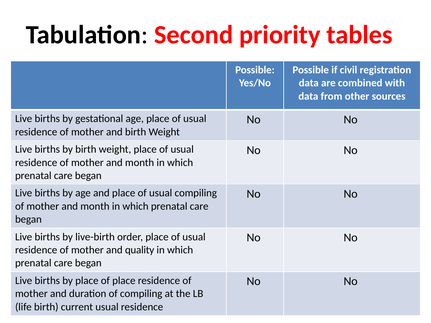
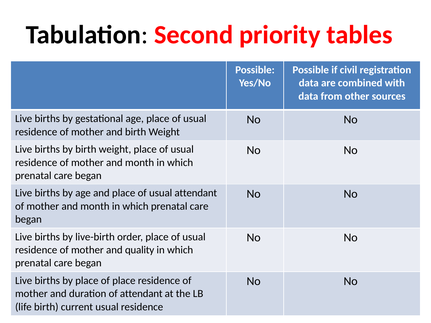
usual compiling: compiling -> attendant
of compiling: compiling -> attendant
